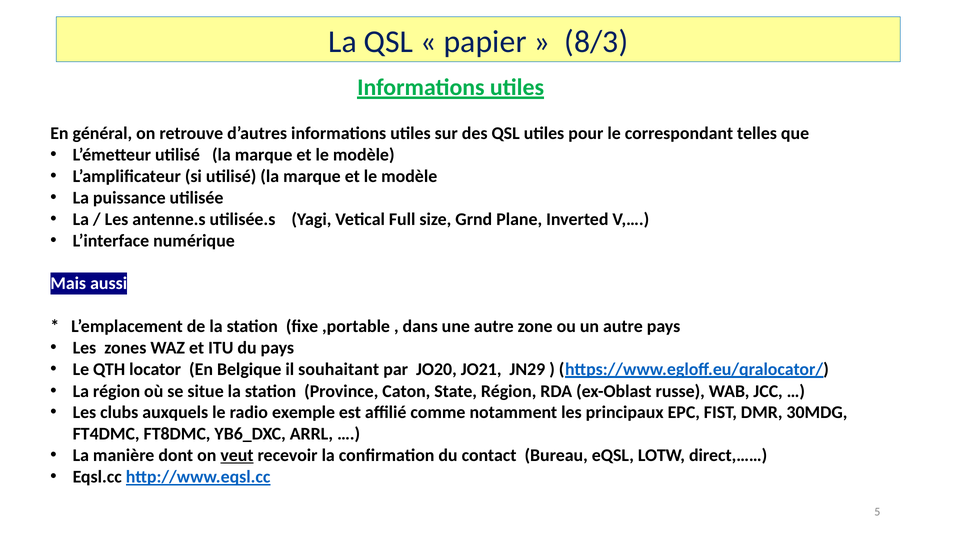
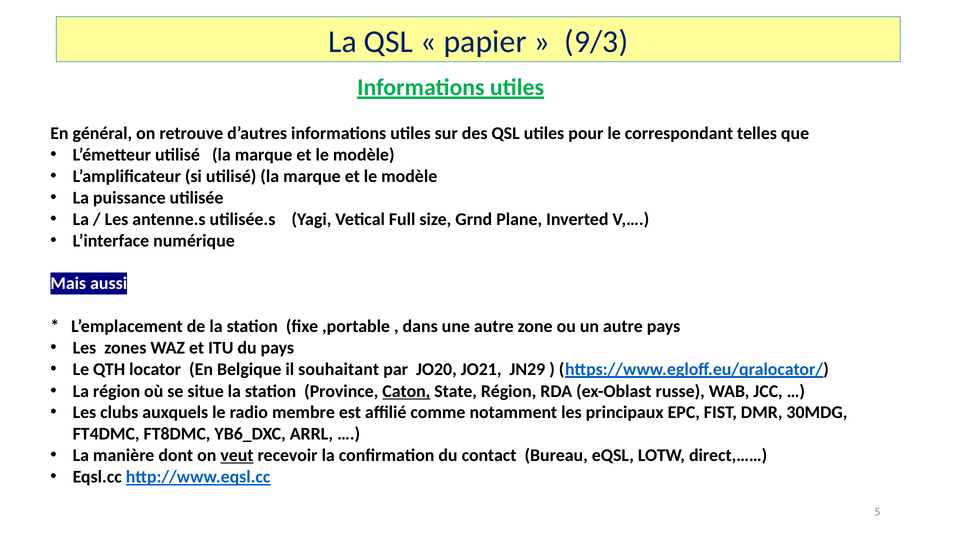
8/3: 8/3 -> 9/3
Caton underline: none -> present
exemple: exemple -> membre
